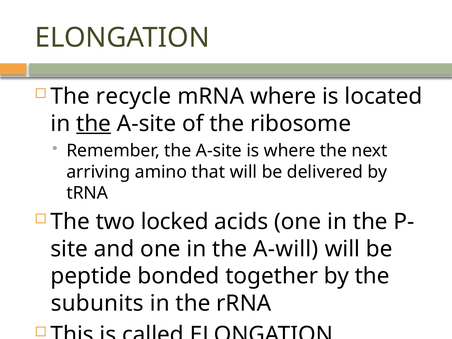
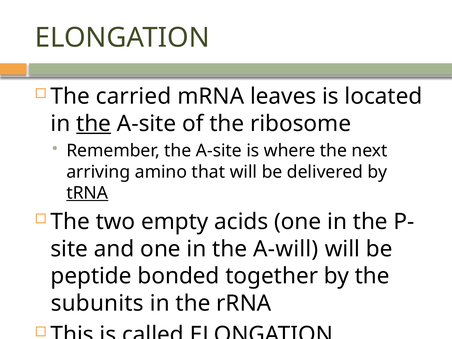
recycle: recycle -> carried
mRNA where: where -> leaves
tRNA underline: none -> present
locked: locked -> empty
